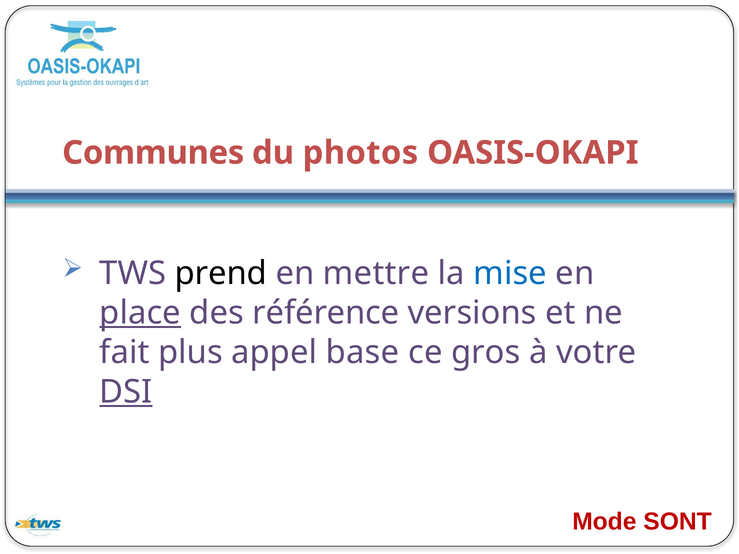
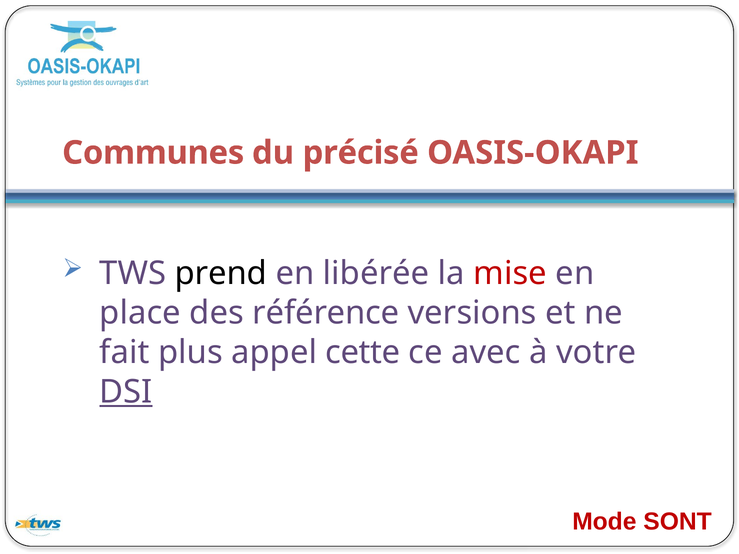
photos: photos -> précisé
mettre: mettre -> libérée
mise colour: blue -> red
place underline: present -> none
base: base -> cette
gros: gros -> avec
